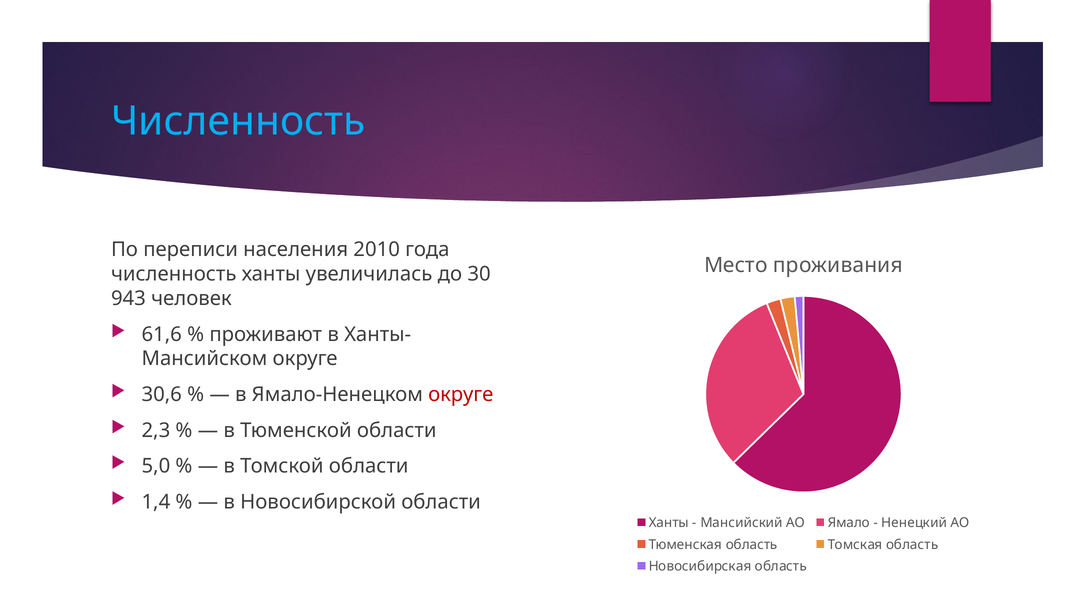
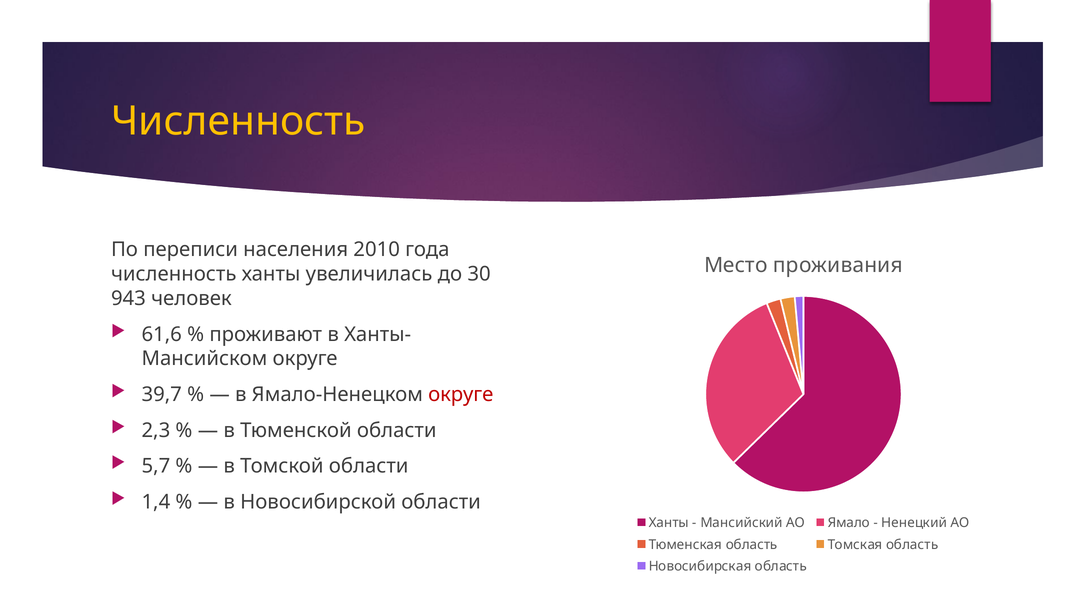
Численность at (238, 121) colour: light blue -> yellow
30,6: 30,6 -> 39,7
5,0: 5,0 -> 5,7
